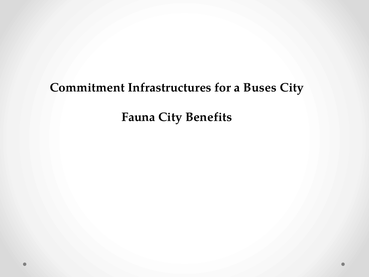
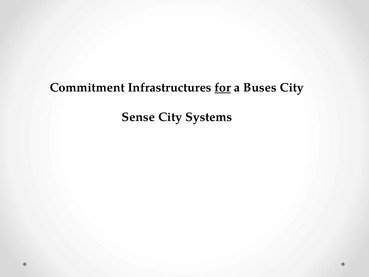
for underline: none -> present
Fauna: Fauna -> Sense
Benefits: Benefits -> Systems
